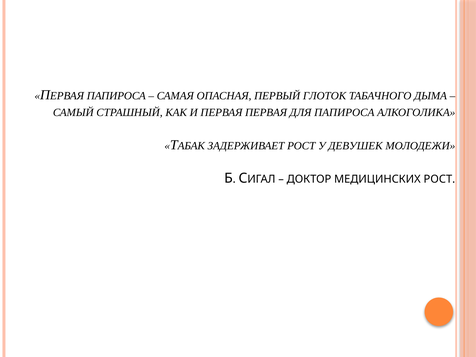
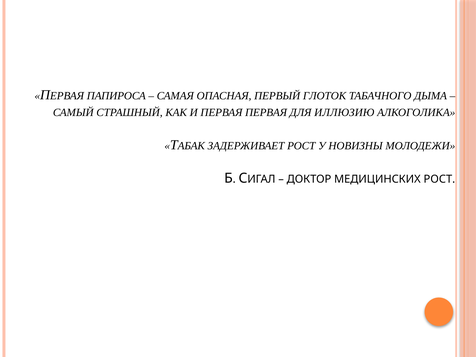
ДЛЯ ПАПИРОСА: ПАПИРОСА -> ИЛЛЮЗИЮ
ДЕВУШЕК: ДЕВУШЕК -> НОВИЗНЫ
